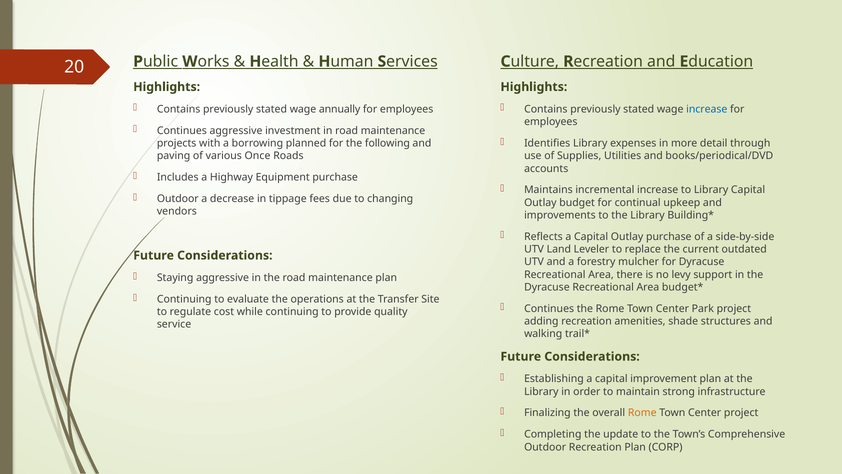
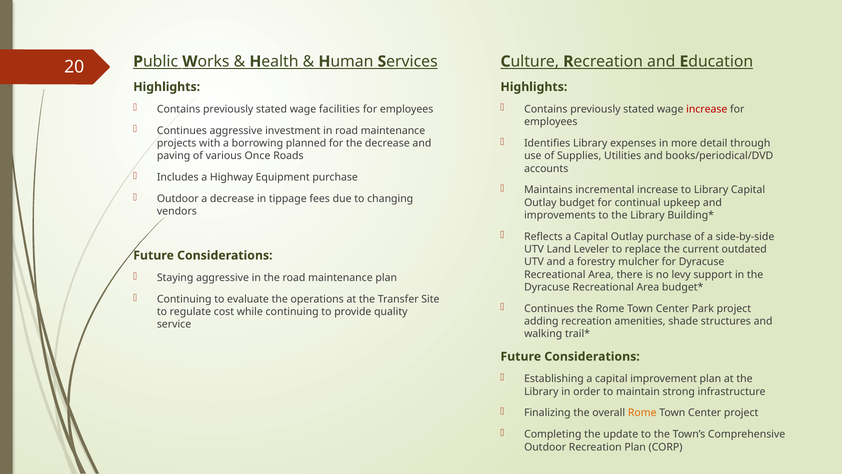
annually: annually -> facilities
increase at (707, 109) colour: blue -> red
the following: following -> decrease
